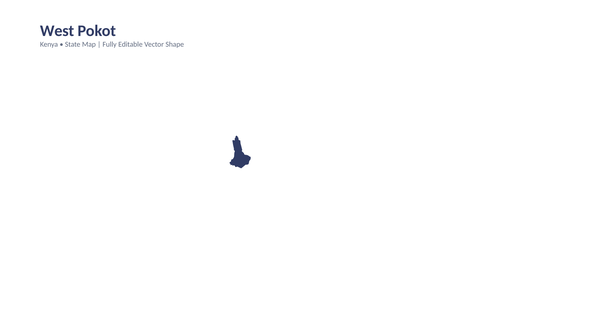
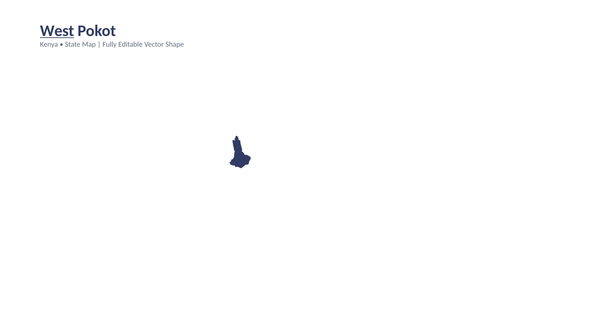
West underline: none -> present
